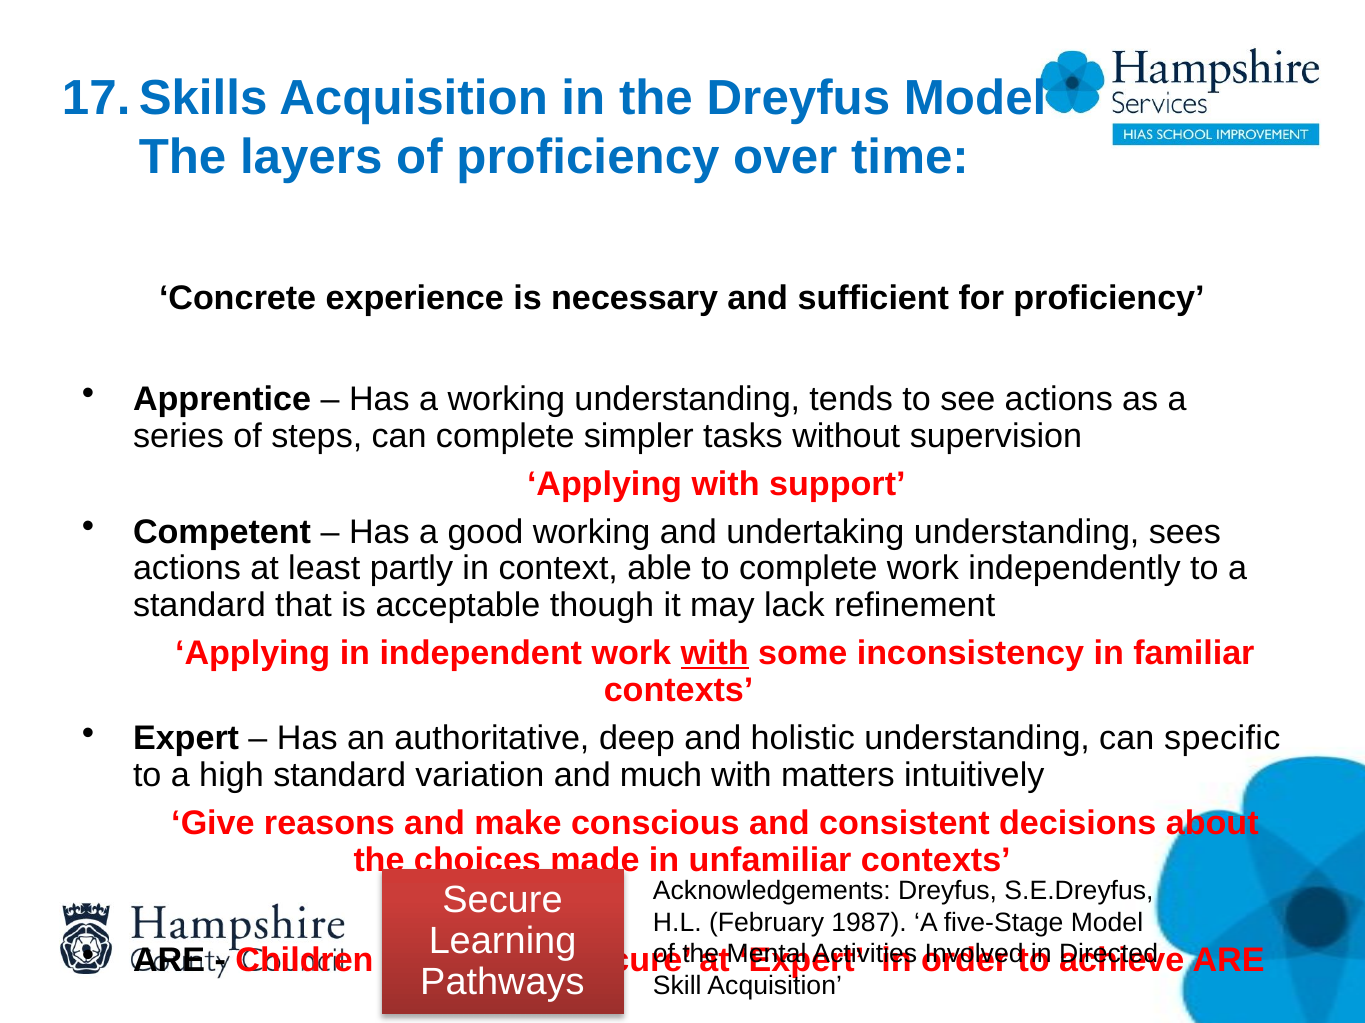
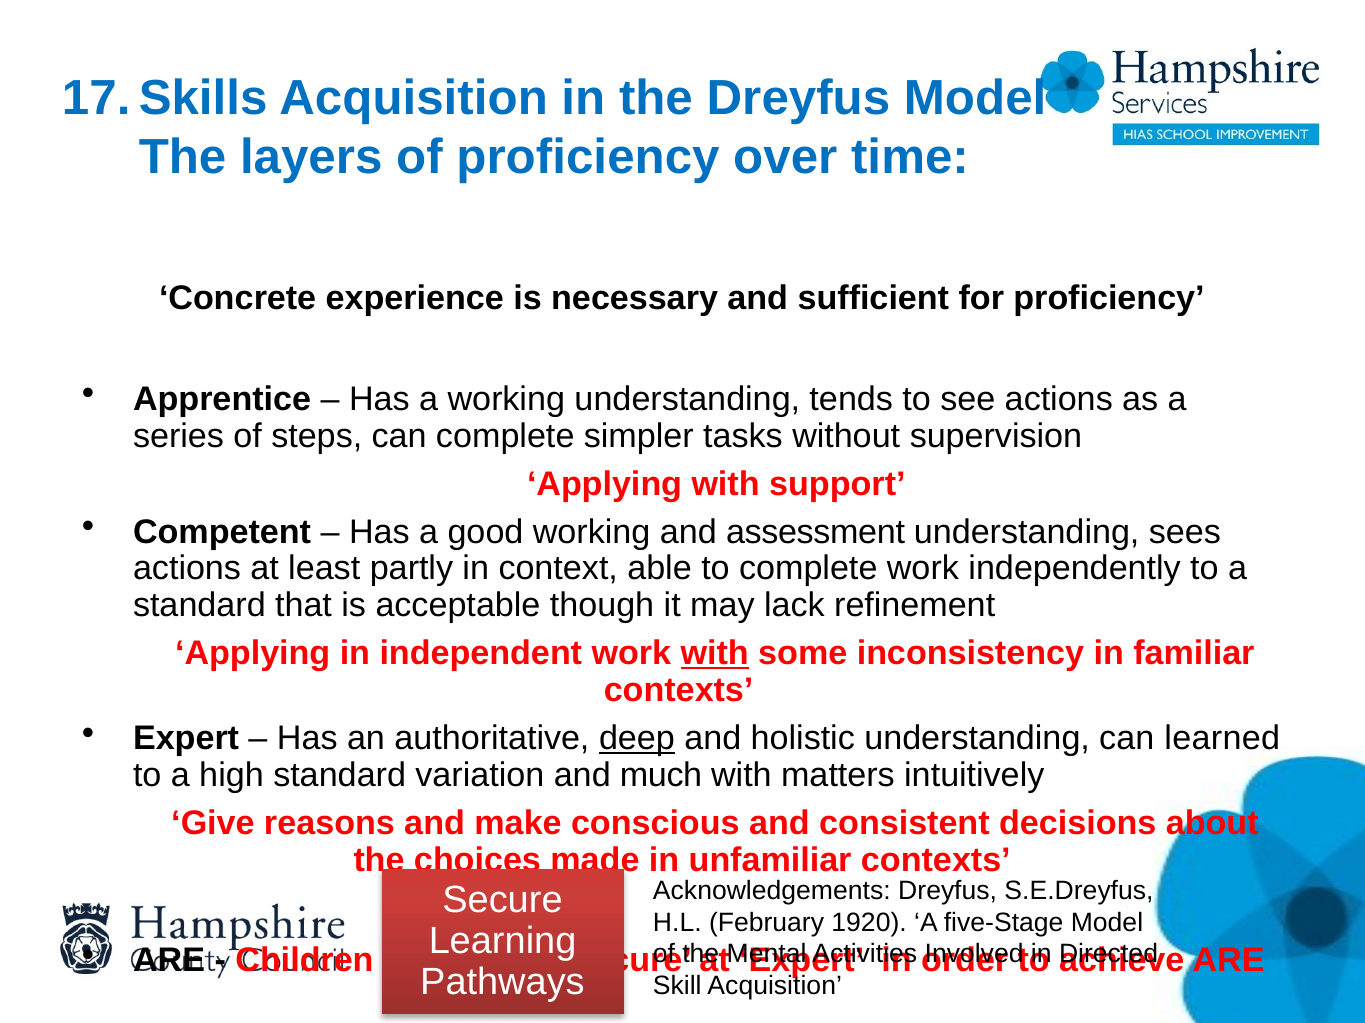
undertaking: undertaking -> assessment
deep underline: none -> present
specific: specific -> learned
1987: 1987 -> 1920
